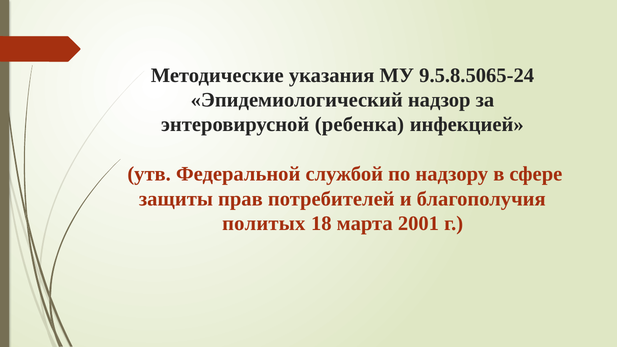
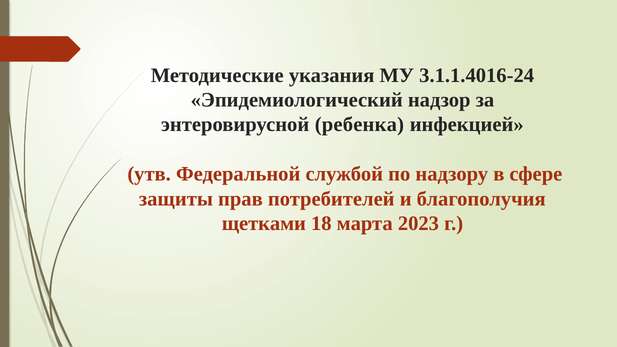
9.5.8.5065-24: 9.5.8.5065-24 -> 3.1.1.4016-24
политых: политых -> щетками
2001: 2001 -> 2023
